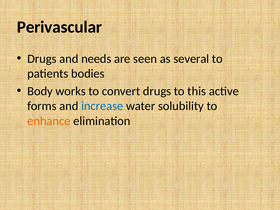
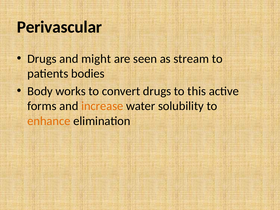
needs: needs -> might
several: several -> stream
increase colour: blue -> orange
